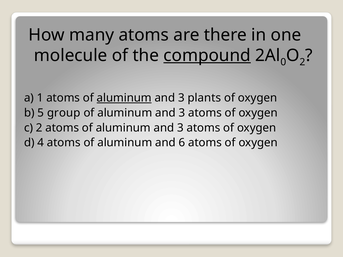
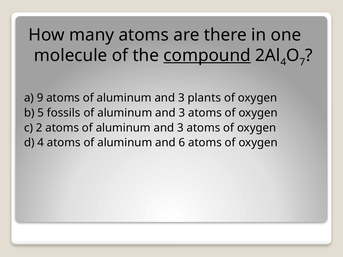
0 at (283, 62): 0 -> 4
2 at (302, 62): 2 -> 7
1: 1 -> 9
aluminum at (124, 98) underline: present -> none
group: group -> fossils
